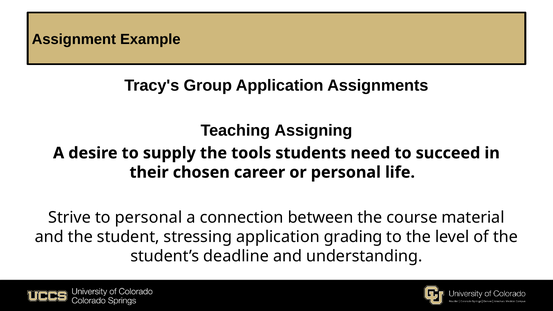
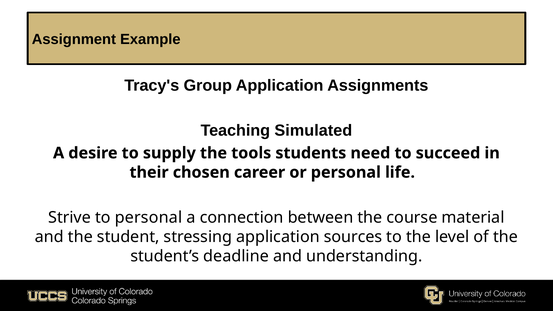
Assigning: Assigning -> Simulated
grading: grading -> sources
